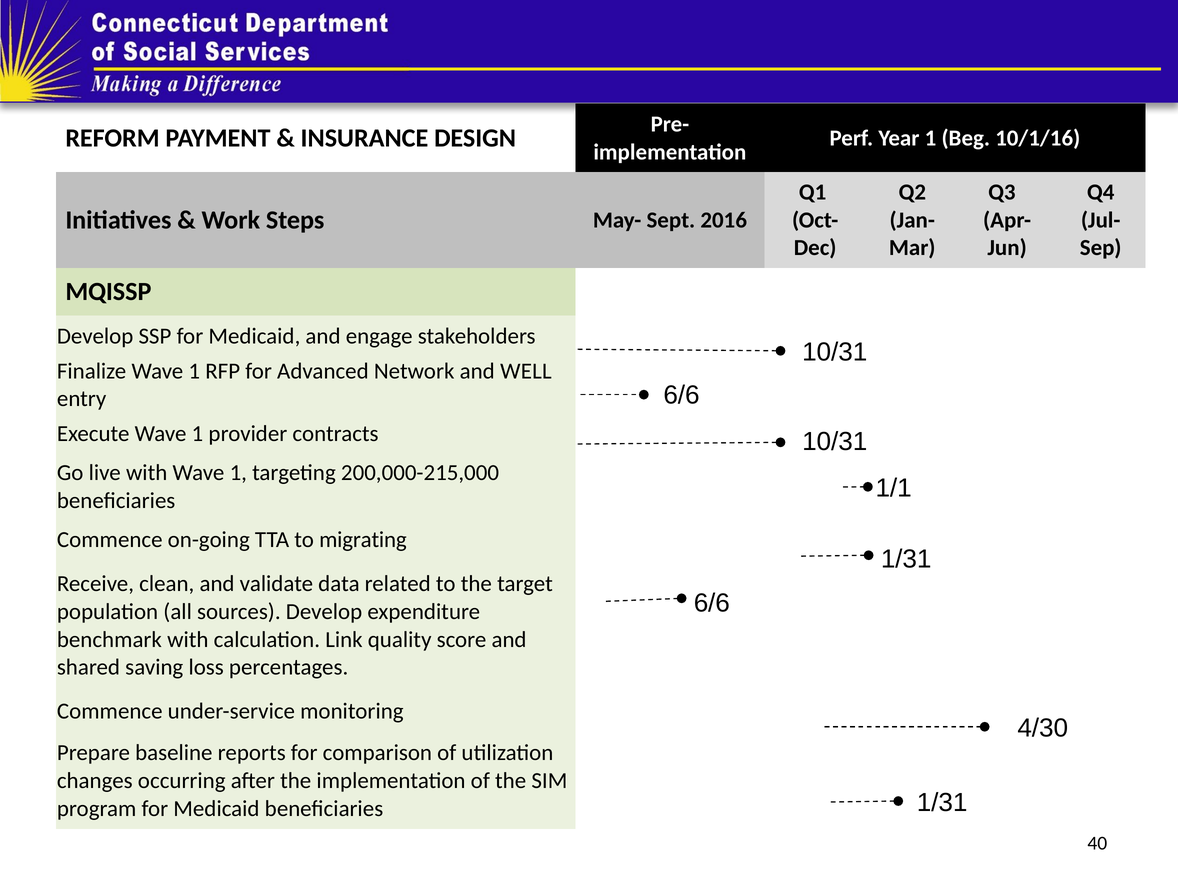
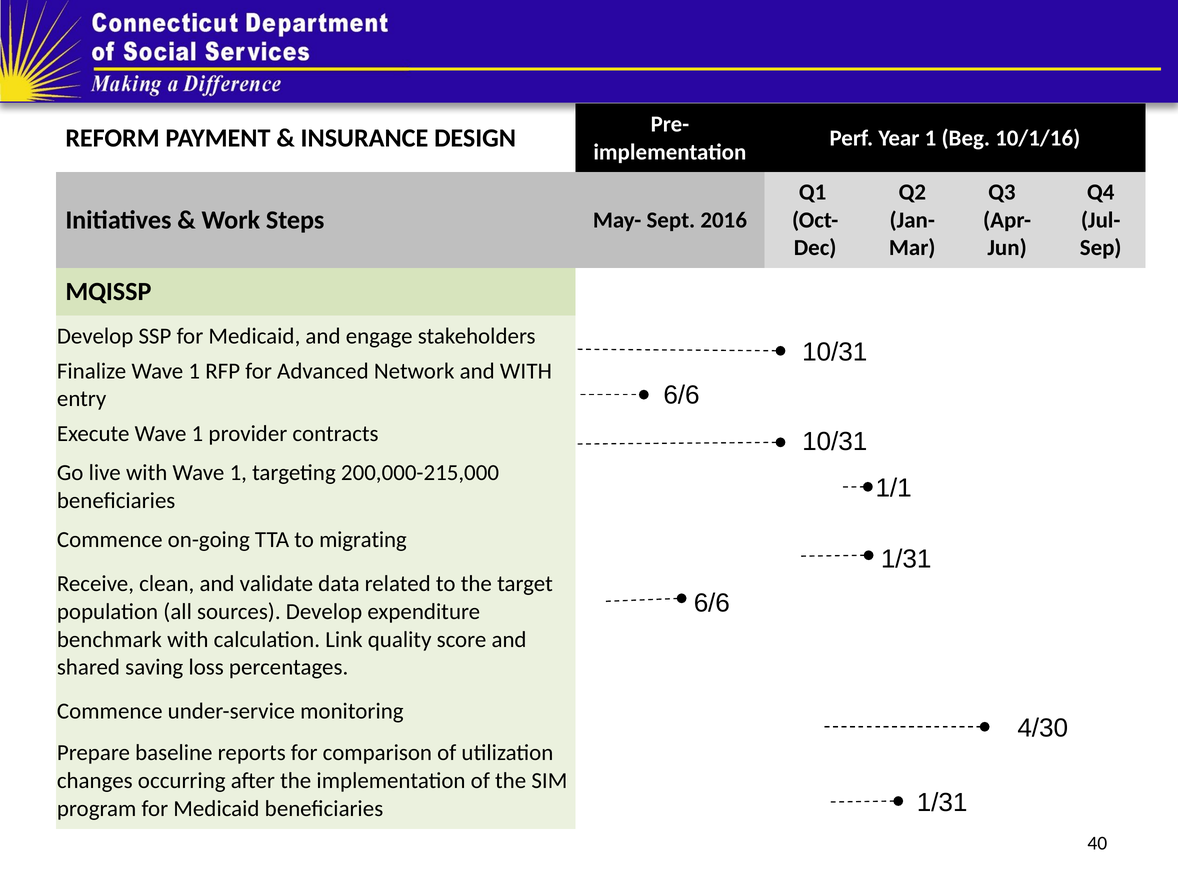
and WELL: WELL -> WITH
